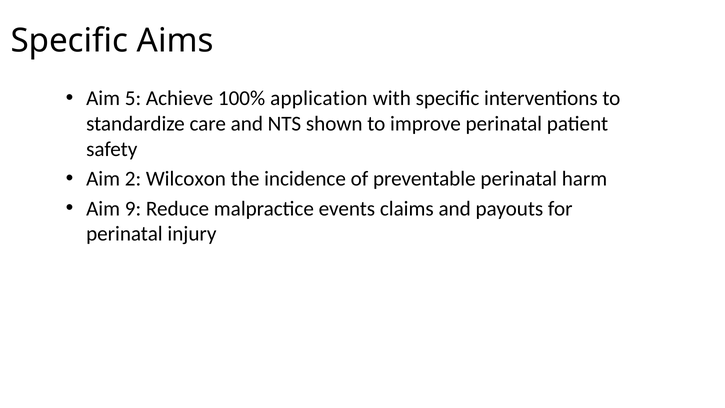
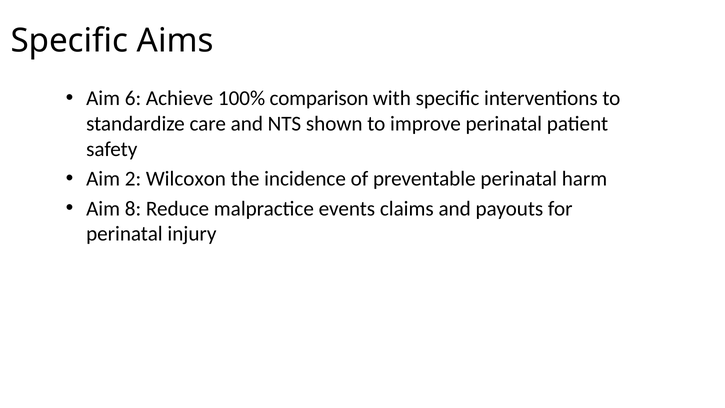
5: 5 -> 6
application: application -> comparison
9: 9 -> 8
